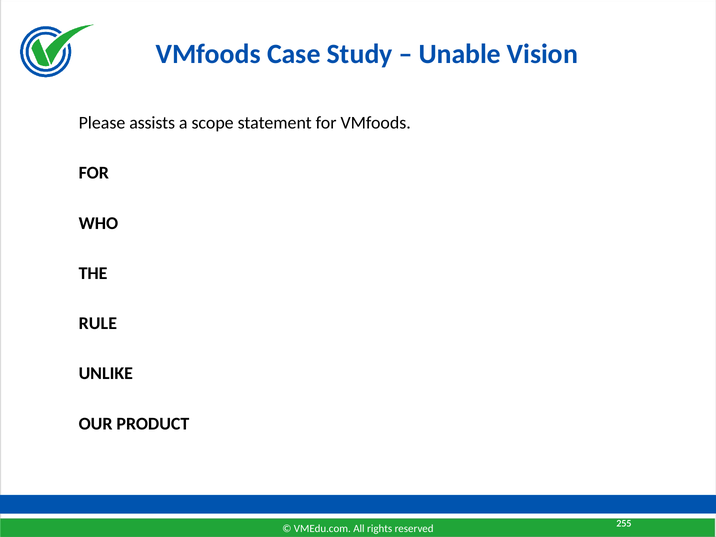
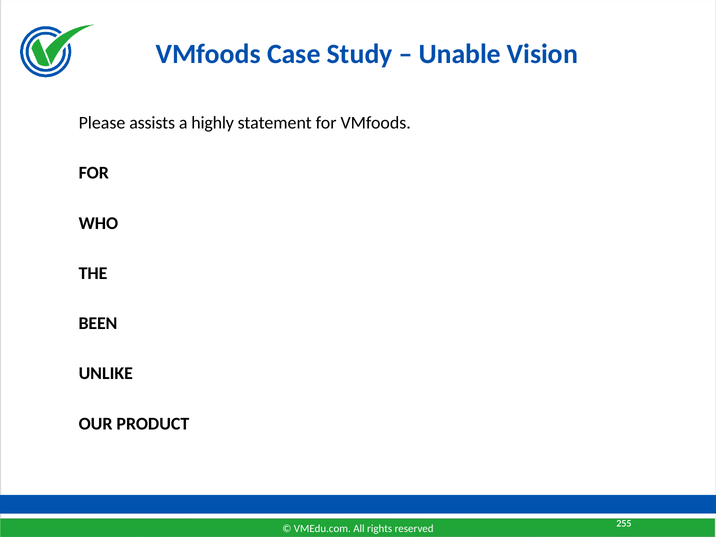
scope: scope -> highly
RULE: RULE -> BEEN
